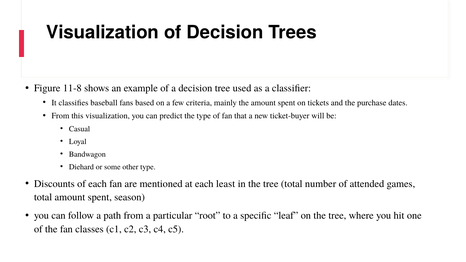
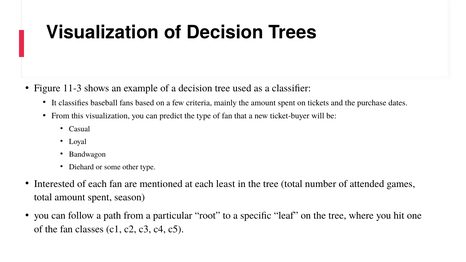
11-8: 11-8 -> 11-3
Discounts: Discounts -> Interested
